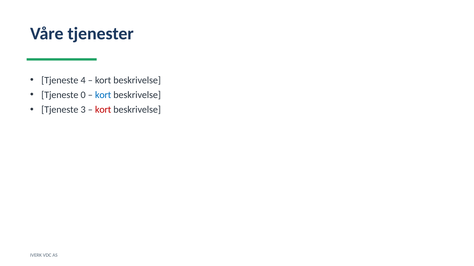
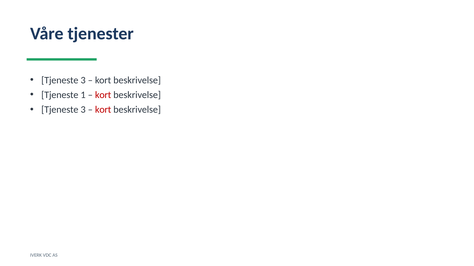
4 at (83, 80): 4 -> 3
0: 0 -> 1
kort at (103, 95) colour: blue -> red
